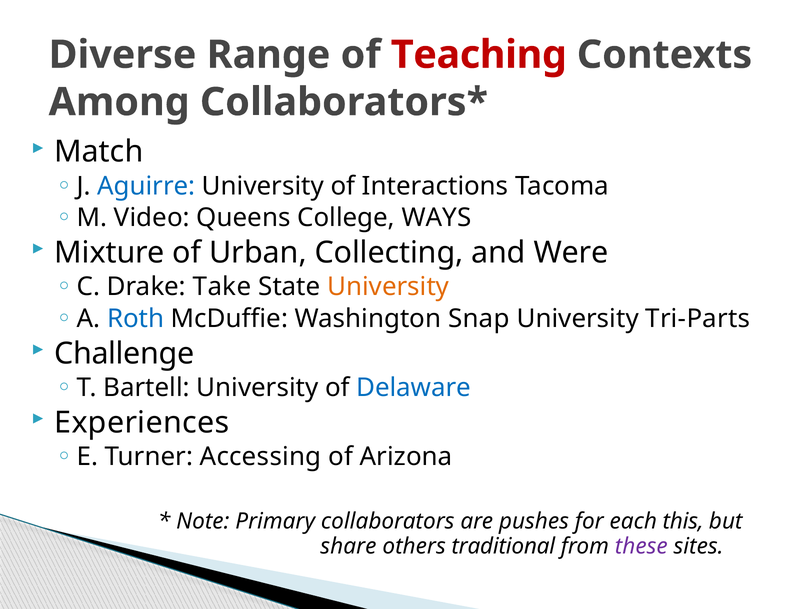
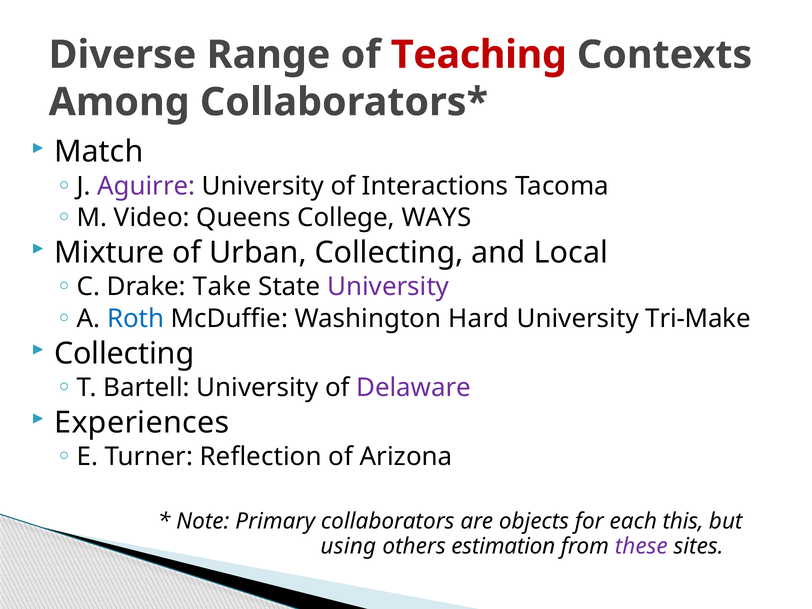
Aguirre colour: blue -> purple
Were: Were -> Local
University at (388, 287) colour: orange -> purple
Snap: Snap -> Hard
Tri-Parts: Tri-Parts -> Tri-Make
Challenge at (124, 353): Challenge -> Collecting
Delaware colour: blue -> purple
Accessing: Accessing -> Reflection
pushes: pushes -> objects
share: share -> using
traditional: traditional -> estimation
